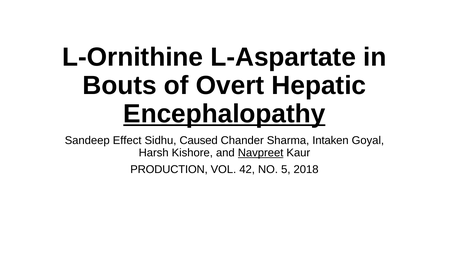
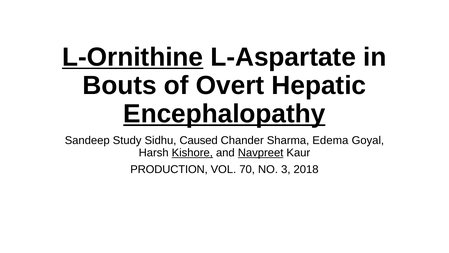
L-Ornithine underline: none -> present
Effect: Effect -> Study
Intaken: Intaken -> Edema
Kishore underline: none -> present
42: 42 -> 70
5: 5 -> 3
